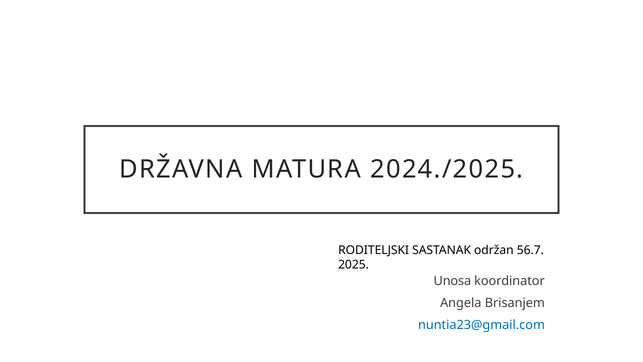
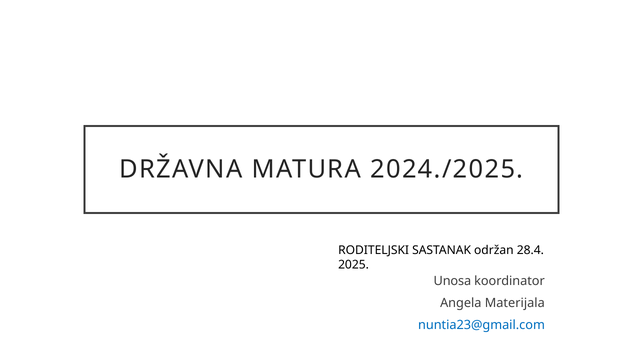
56.7: 56.7 -> 28.4
Brisanjem: Brisanjem -> Materijala
